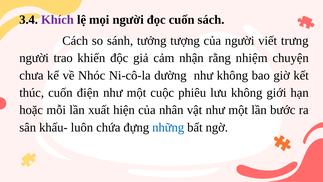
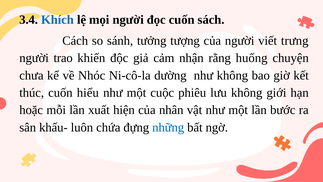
Khích colour: purple -> blue
nhiệm: nhiệm -> huống
điện: điện -> hiểu
